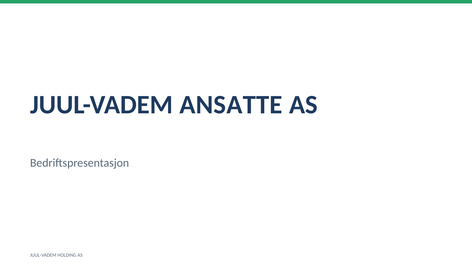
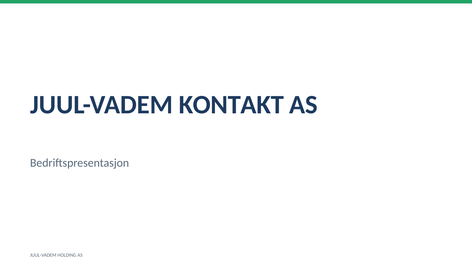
ANSATTE: ANSATTE -> KONTAKT
